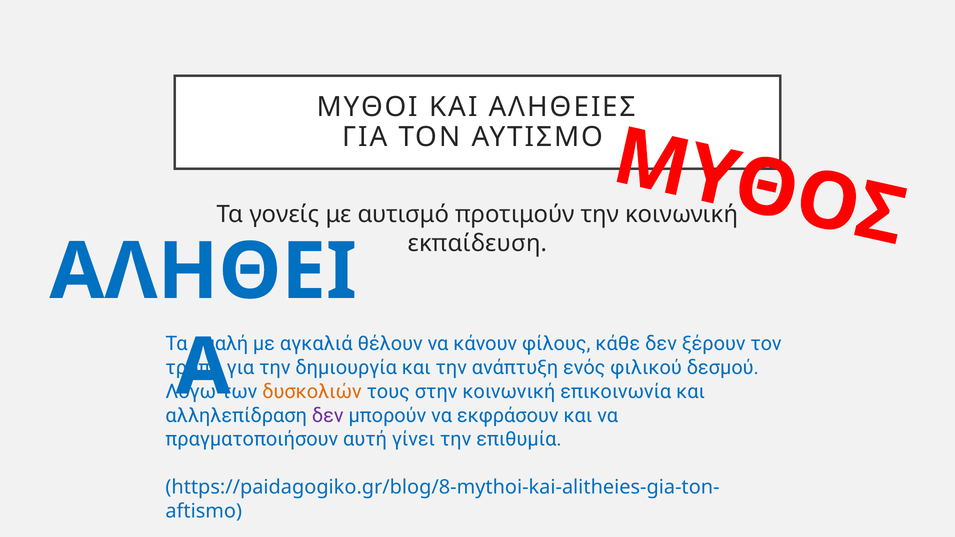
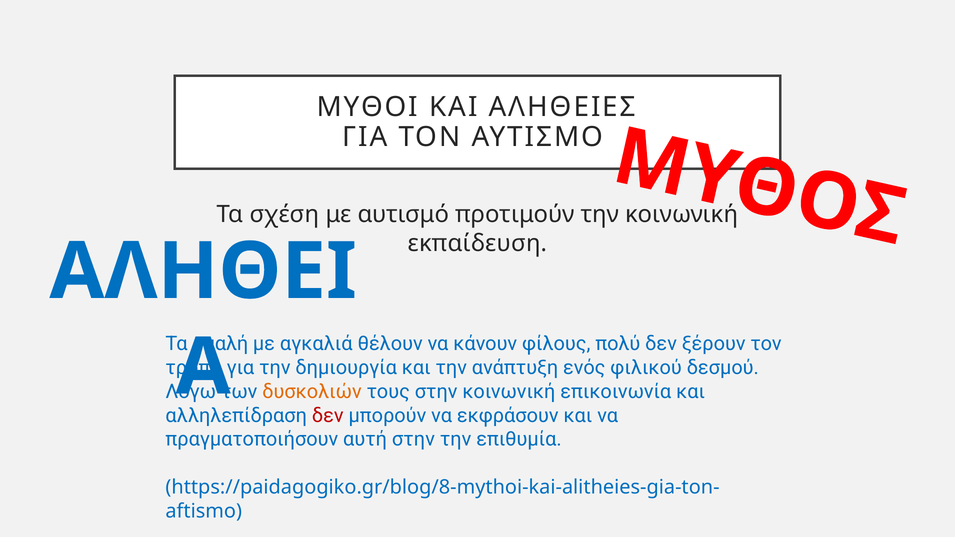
γονείς: γονείς -> σχέση
κάθε: κάθε -> πολύ
δεν at (328, 416) colour: purple -> red
αυτή γίνει: γίνει -> στην
